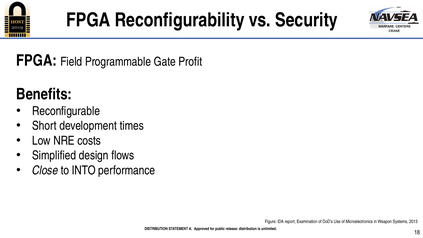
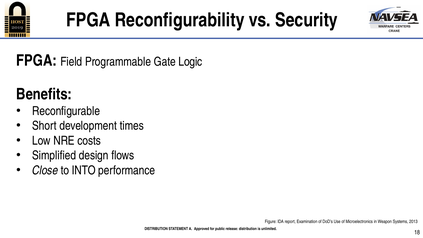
Profit: Profit -> Logic
